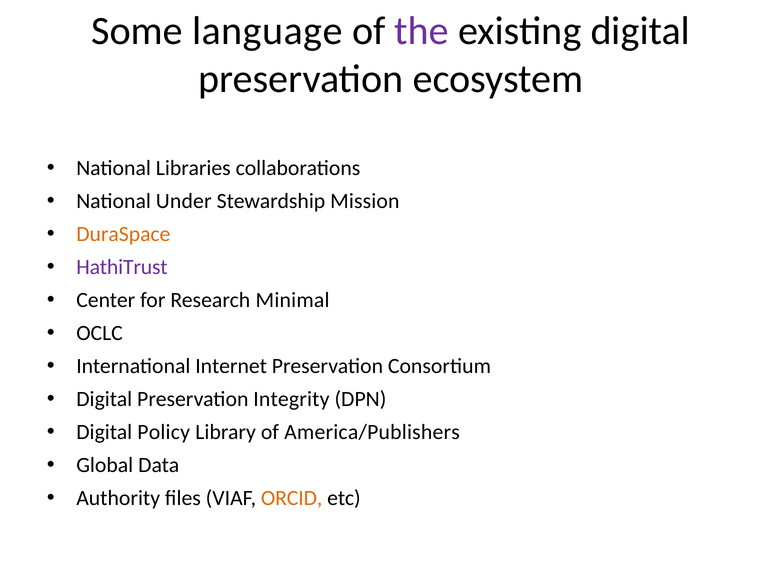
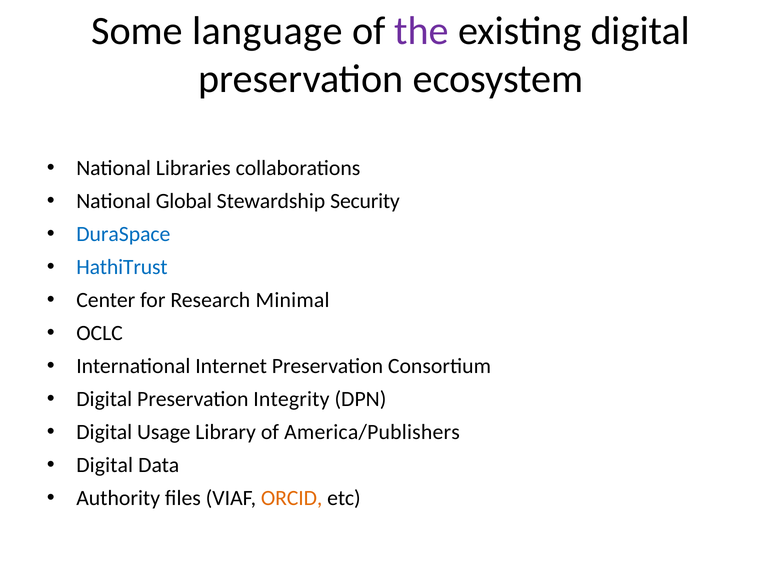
Under: Under -> Global
Mission: Mission -> Security
DuraSpace colour: orange -> blue
HathiTrust colour: purple -> blue
Policy: Policy -> Usage
Global at (105, 466): Global -> Digital
